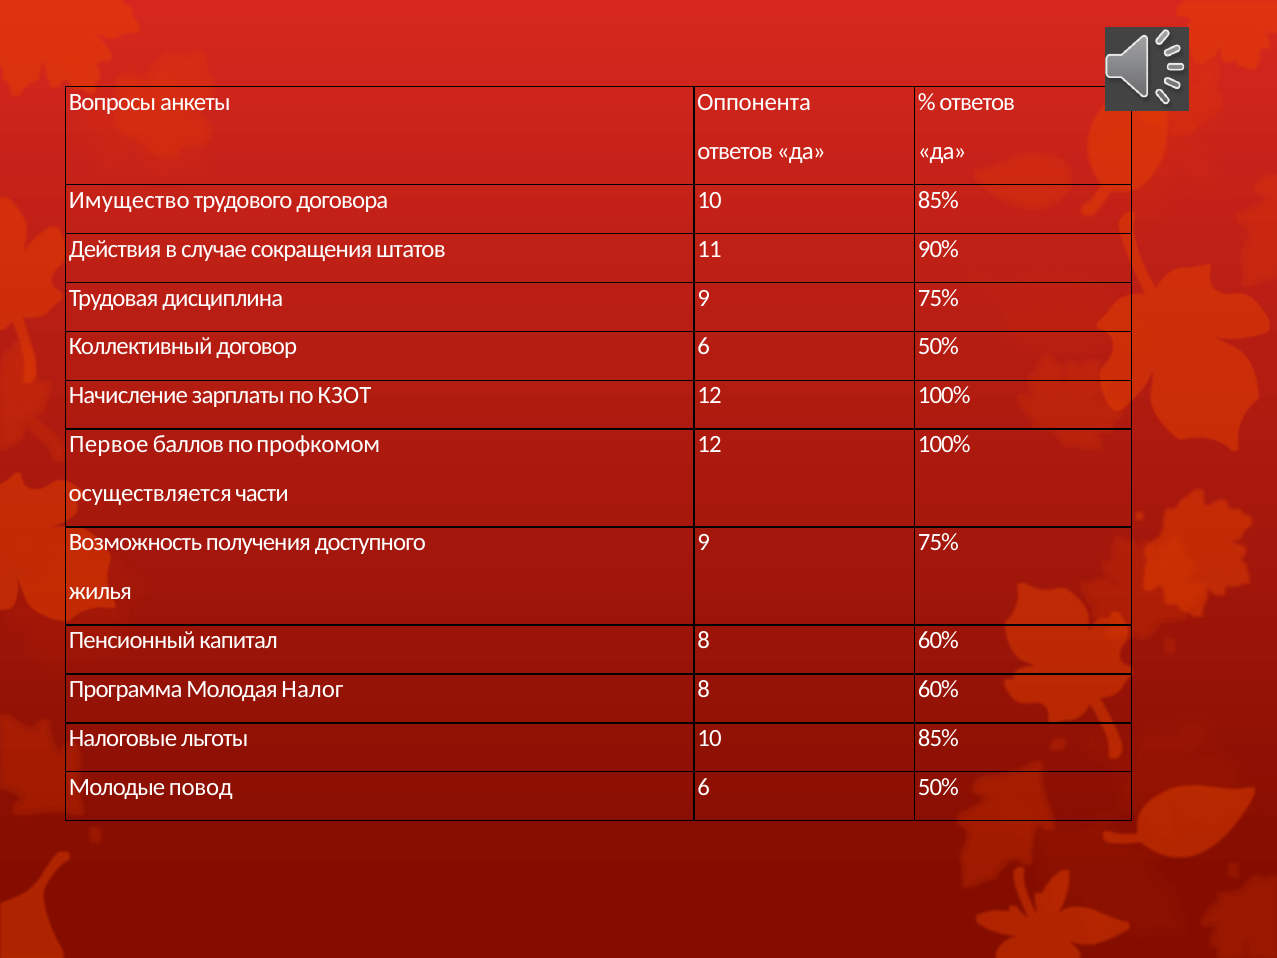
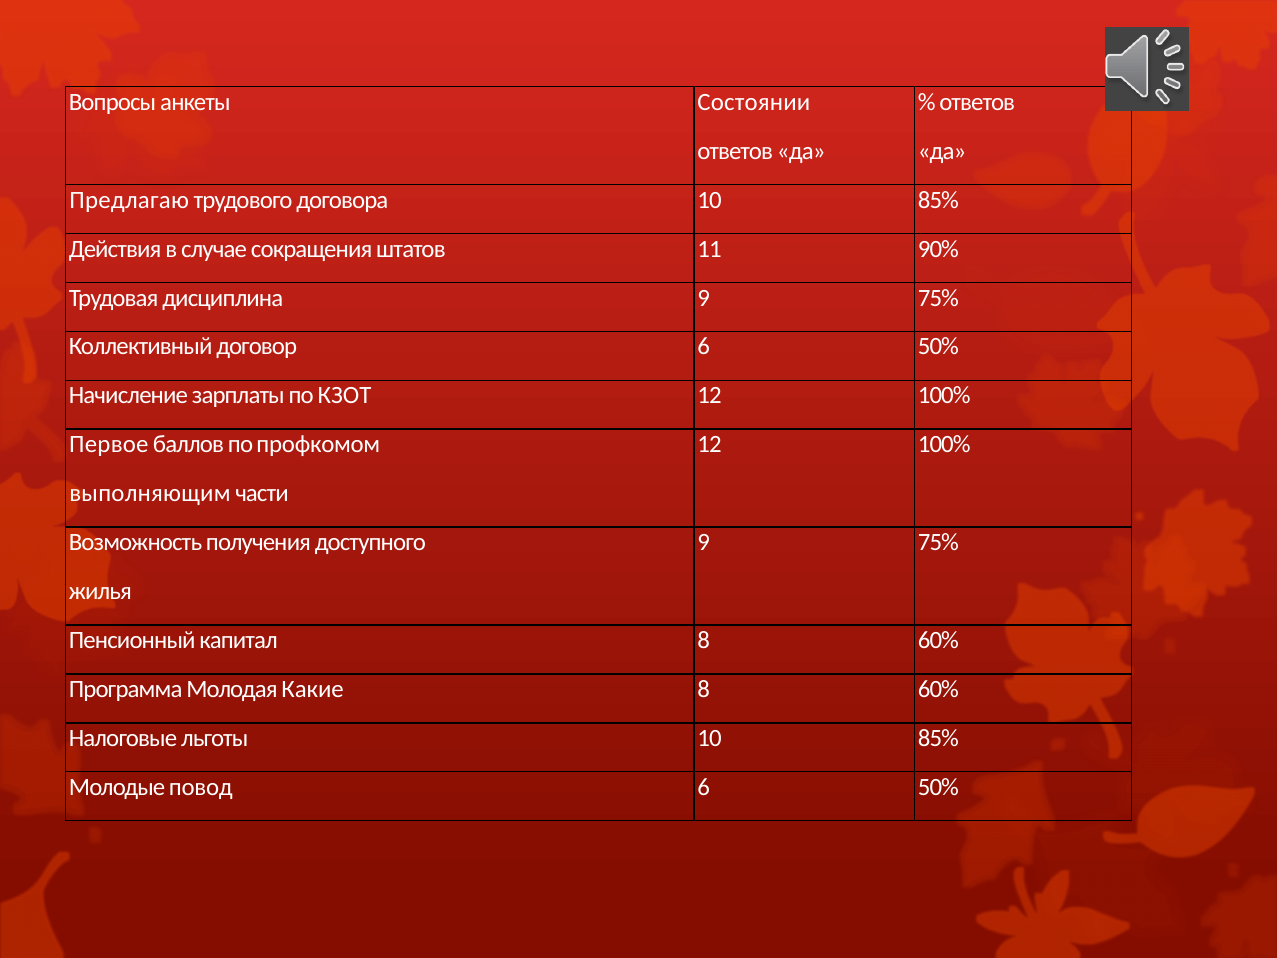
Оппонента: Оппонента -> Состоянии
Имущество: Имущество -> Предлагаю
осуществляется: осуществляется -> выполняющим
Налог: Налог -> Какие
